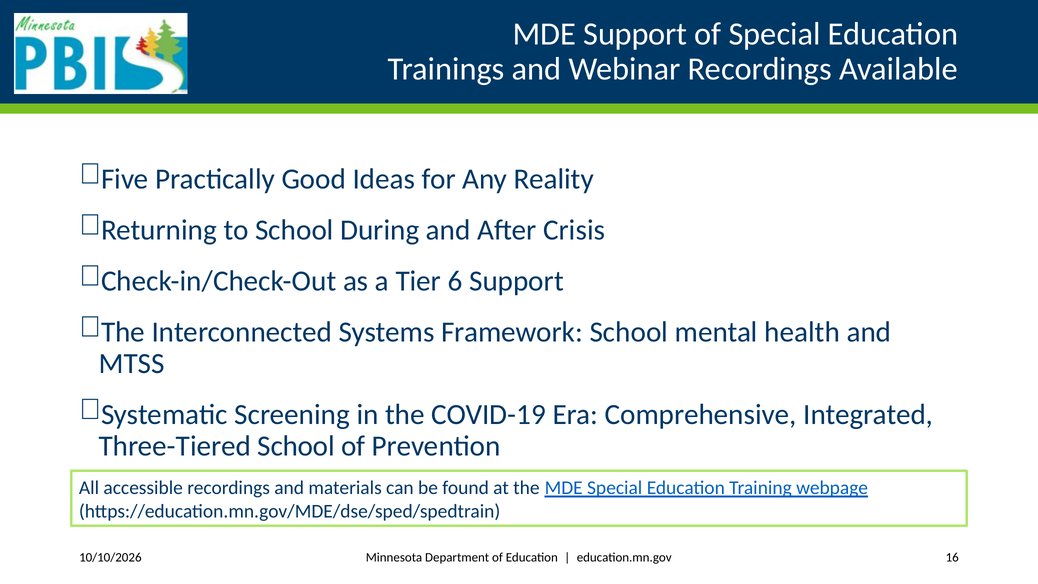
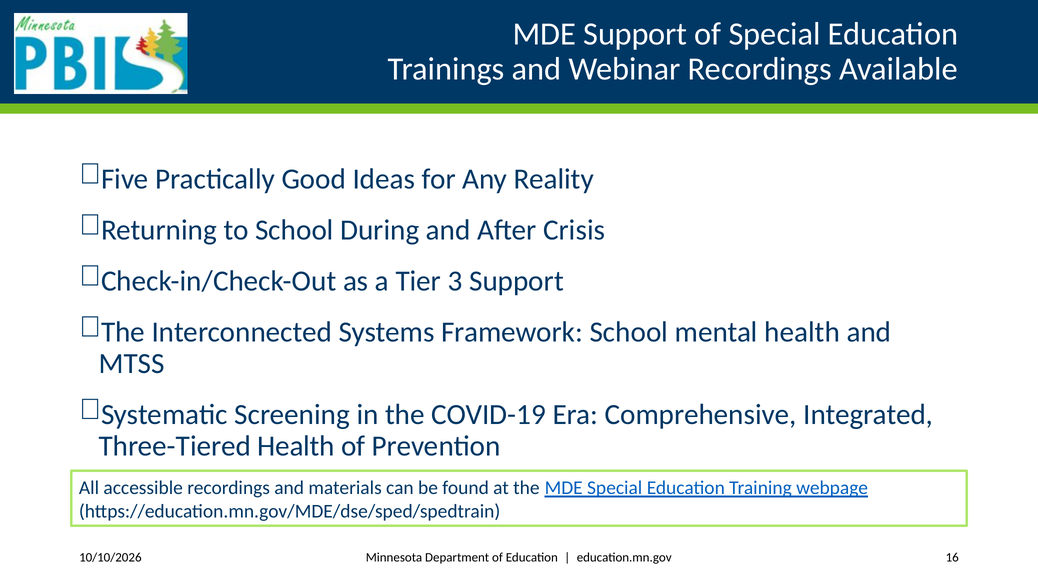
6: 6 -> 3
Three-Tiered School: School -> Health
